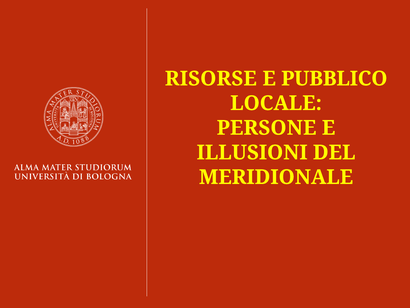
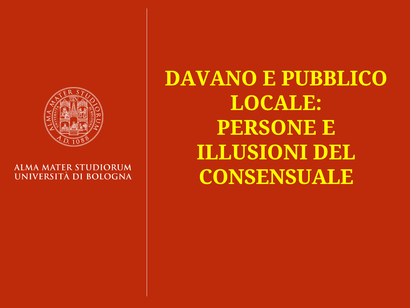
RISORSE: RISORSE -> DAVANO
MERIDIONALE: MERIDIONALE -> CONSENSUALE
